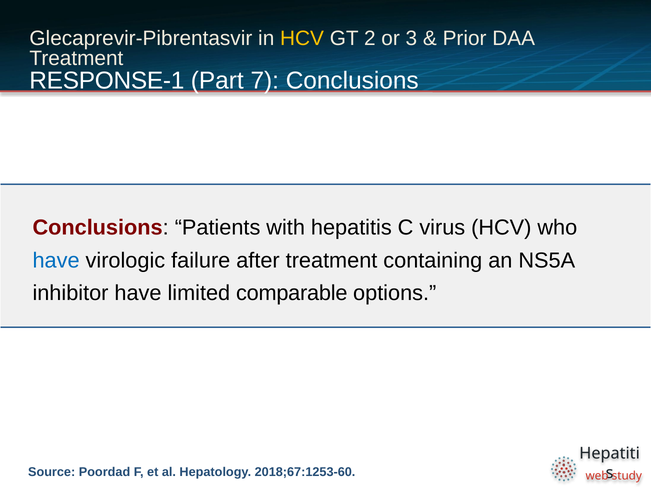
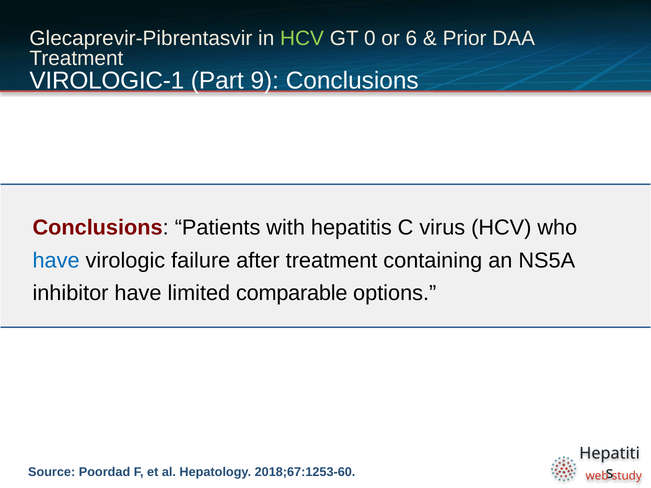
HCV at (302, 38) colour: yellow -> light green
2: 2 -> 0
3: 3 -> 6
RESPONSE-1: RESPONSE-1 -> VIROLOGIC-1
7: 7 -> 9
